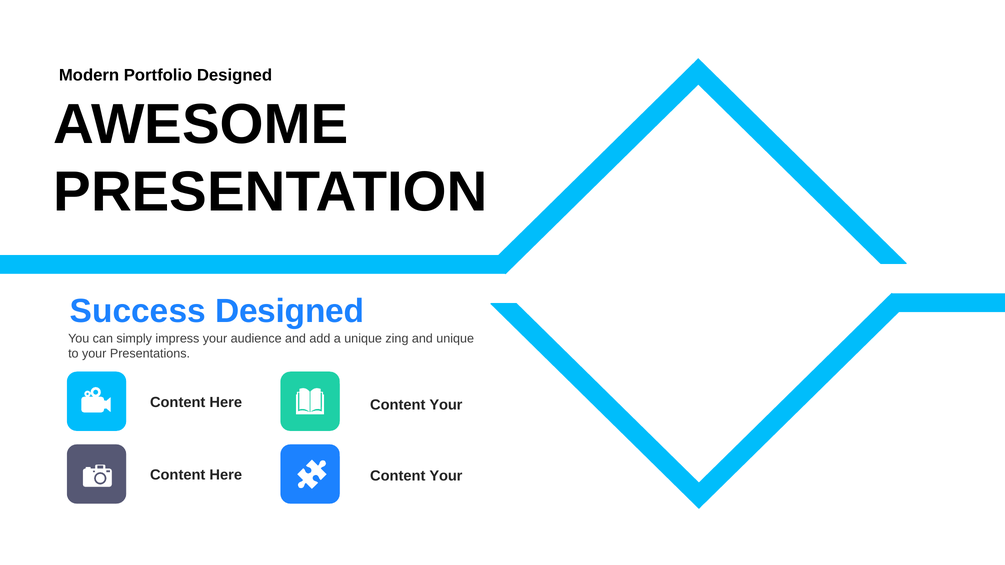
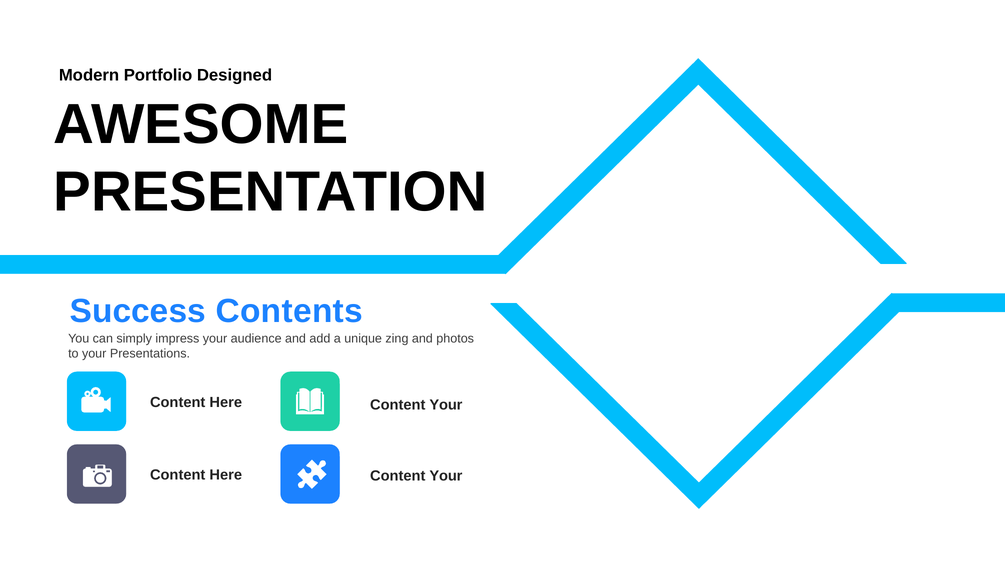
Success Designed: Designed -> Contents
and unique: unique -> photos
